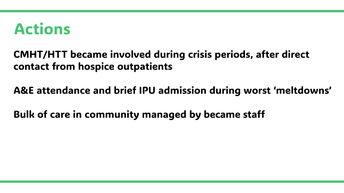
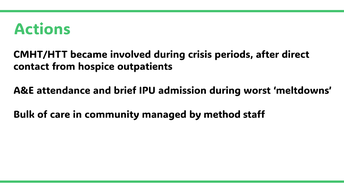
by became: became -> method
